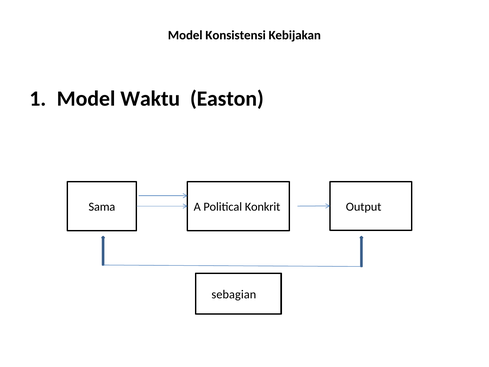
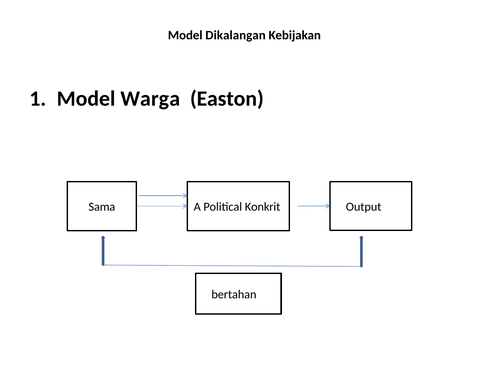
Konsistensi: Konsistensi -> Dikalangan
Waktu: Waktu -> Warga
sebagian: sebagian -> bertahan
